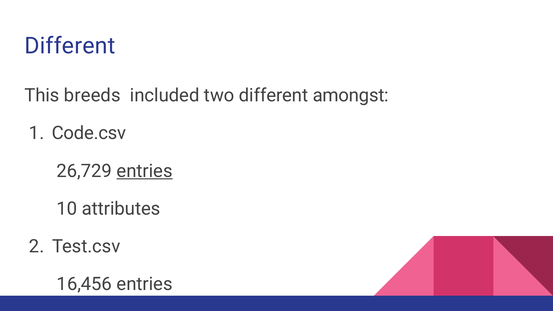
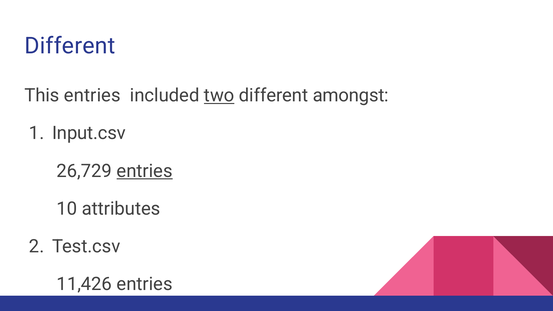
This breeds: breeds -> entries
two underline: none -> present
Code.csv: Code.csv -> Input.csv
16,456: 16,456 -> 11,426
